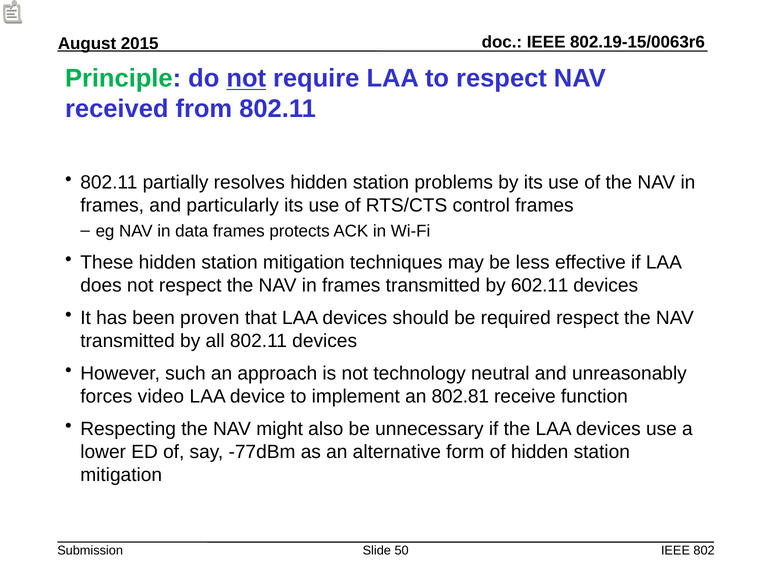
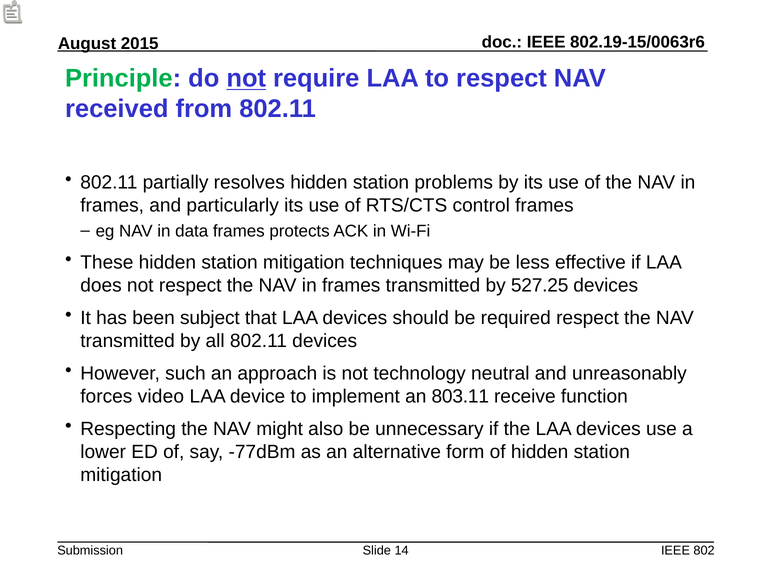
602.11: 602.11 -> 527.25
proven: proven -> subject
802.81: 802.81 -> 803.11
50: 50 -> 14
